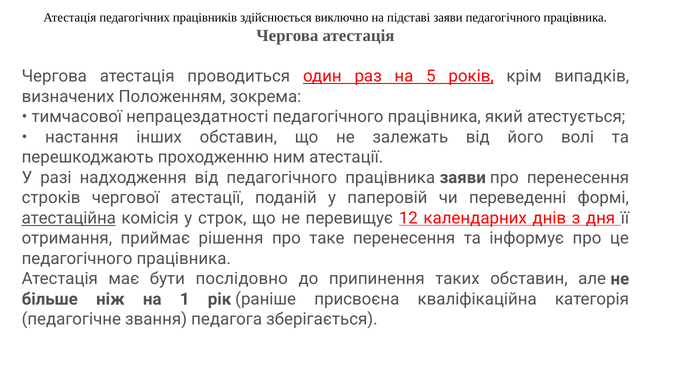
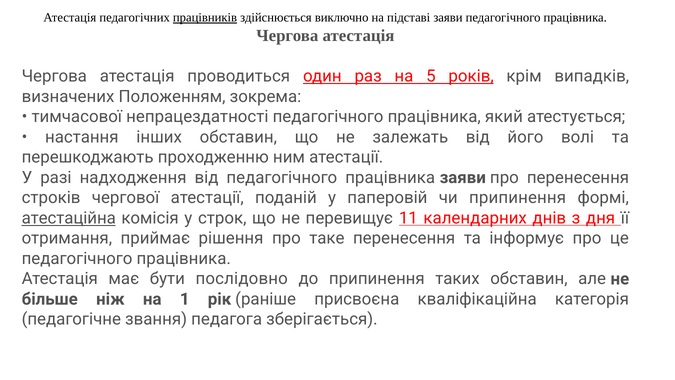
працівників underline: none -> present
чи переведенні: переведенні -> припинення
12: 12 -> 11
